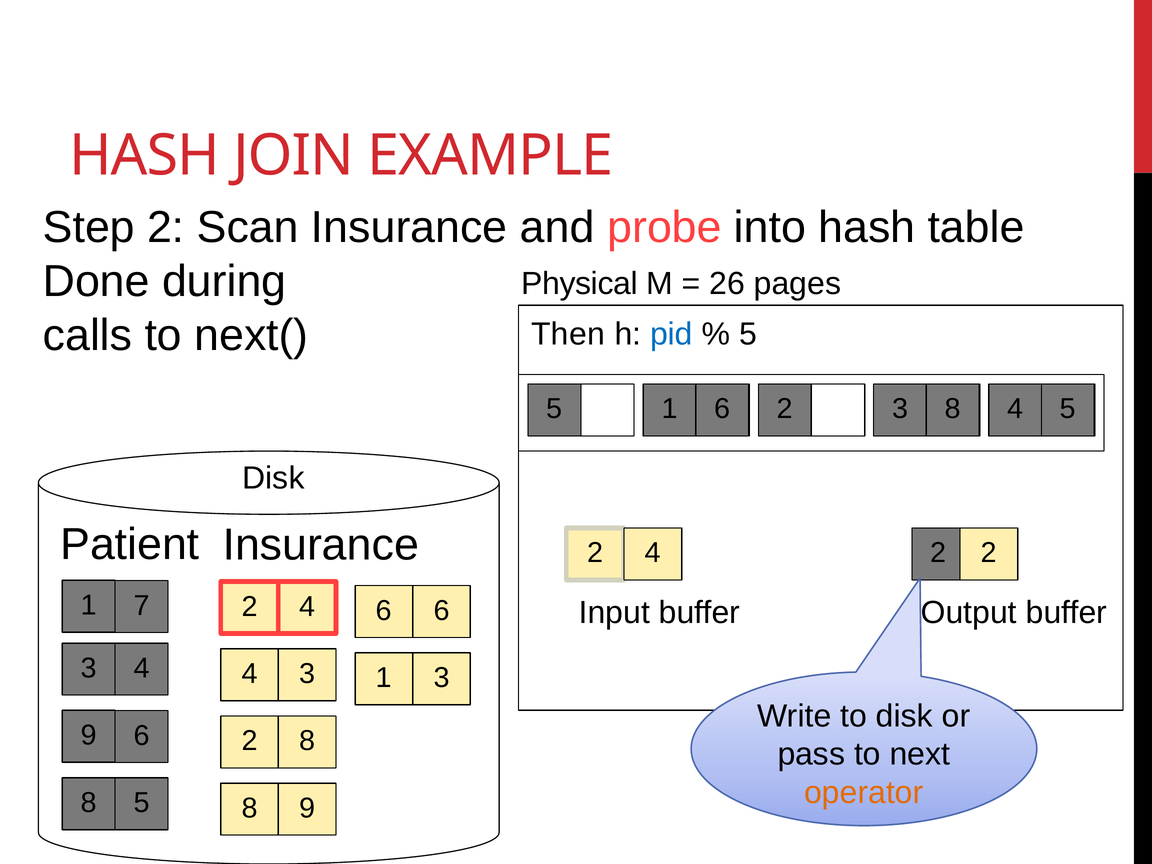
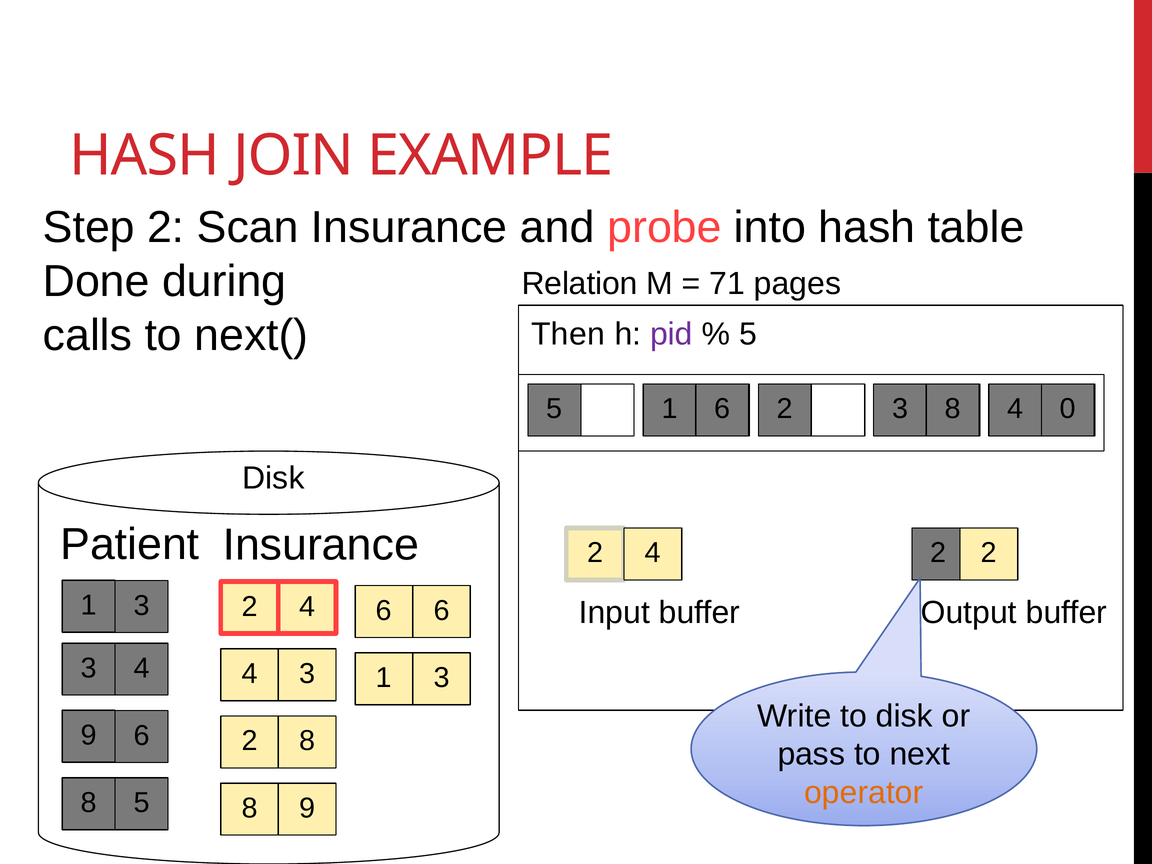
Physical: Physical -> Relation
26: 26 -> 71
pid colour: blue -> purple
3 5: 5 -> 0
7 at (142, 606): 7 -> 3
